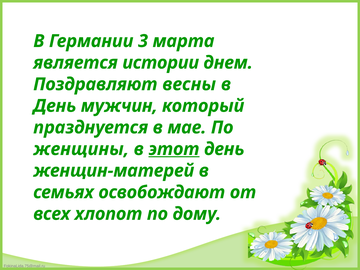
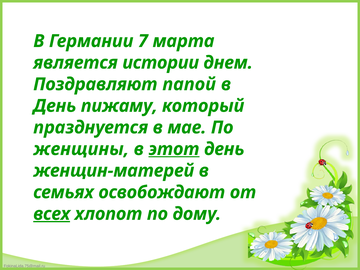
3: 3 -> 7
весны: весны -> папой
мужчин: мужчин -> пижаму
всех underline: none -> present
